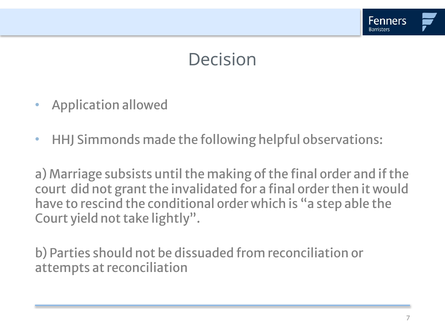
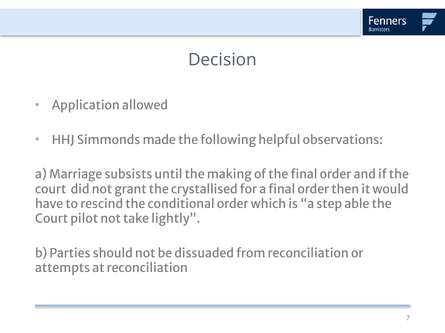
invalidated: invalidated -> crystallised
yield: yield -> pilot
